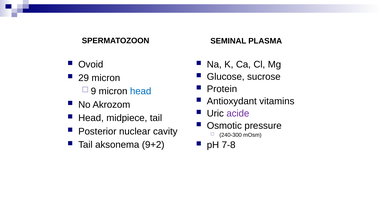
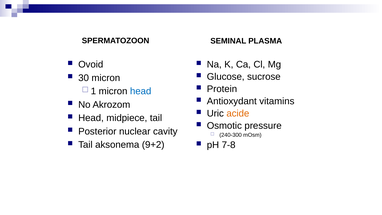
29: 29 -> 30
9: 9 -> 1
acide colour: purple -> orange
